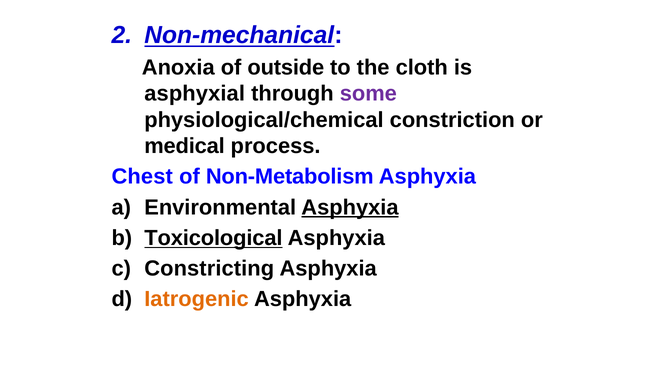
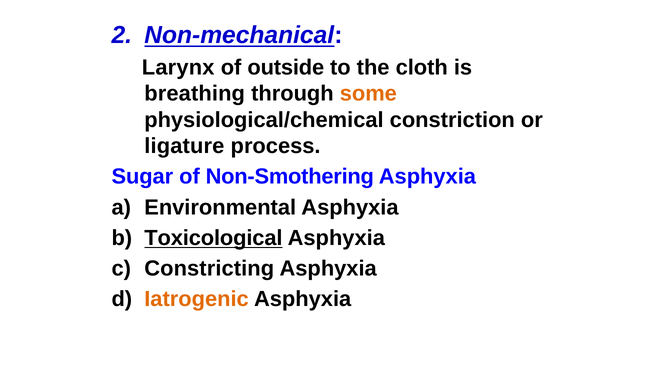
Anoxia: Anoxia -> Larynx
asphyxial: asphyxial -> breathing
some colour: purple -> orange
medical: medical -> ligature
Chest: Chest -> Sugar
Non-Metabolism: Non-Metabolism -> Non-Smothering
Asphyxia at (350, 207) underline: present -> none
